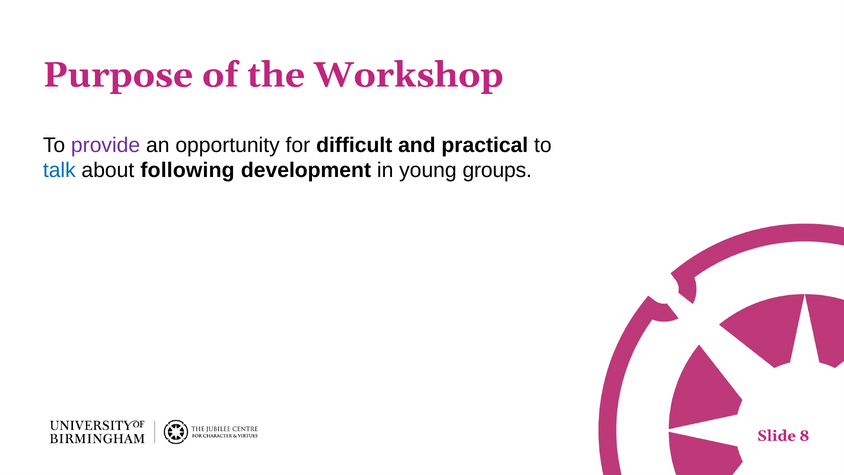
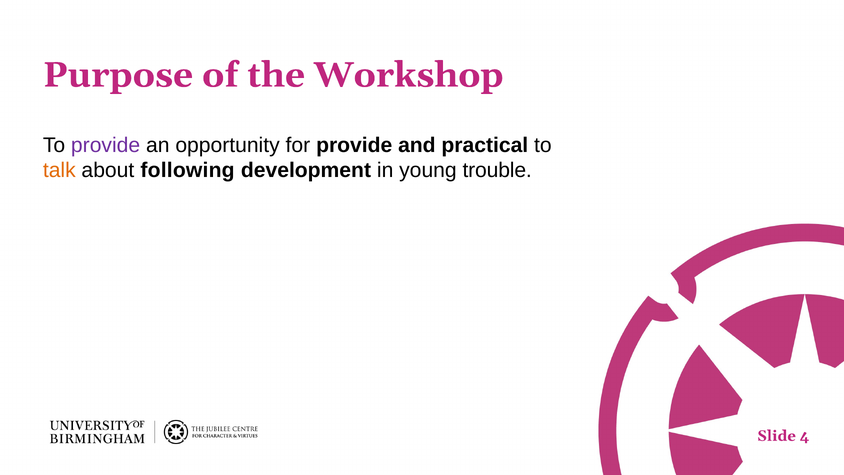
for difficult: difficult -> provide
talk colour: blue -> orange
groups: groups -> trouble
8: 8 -> 4
